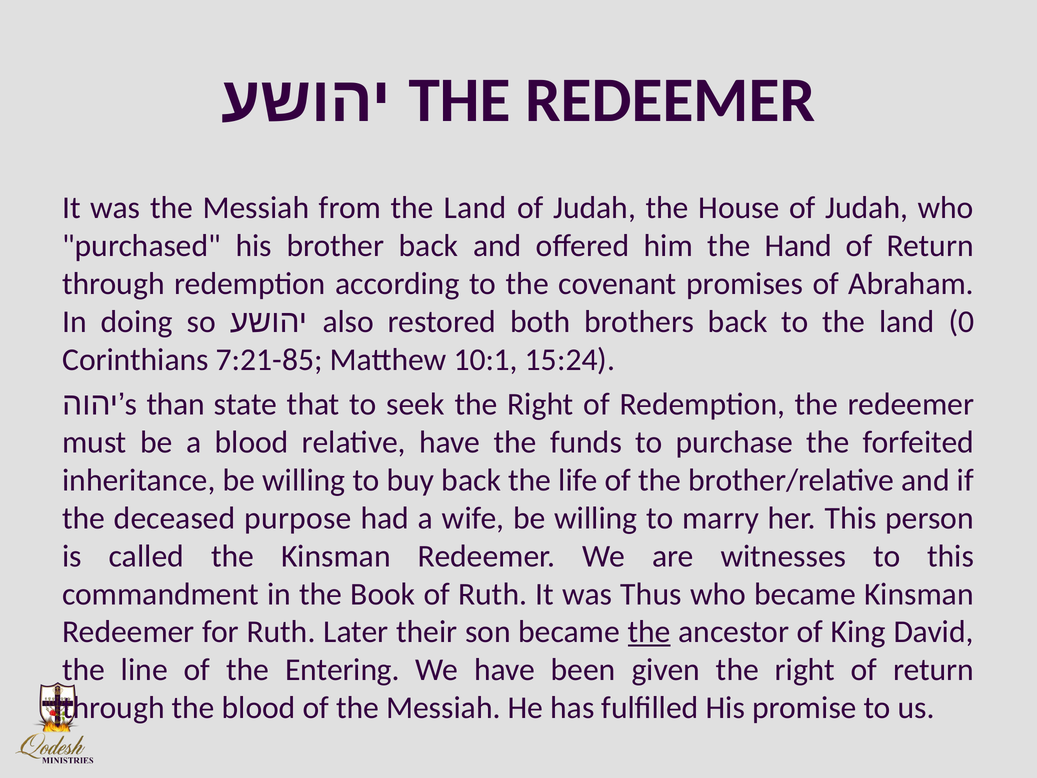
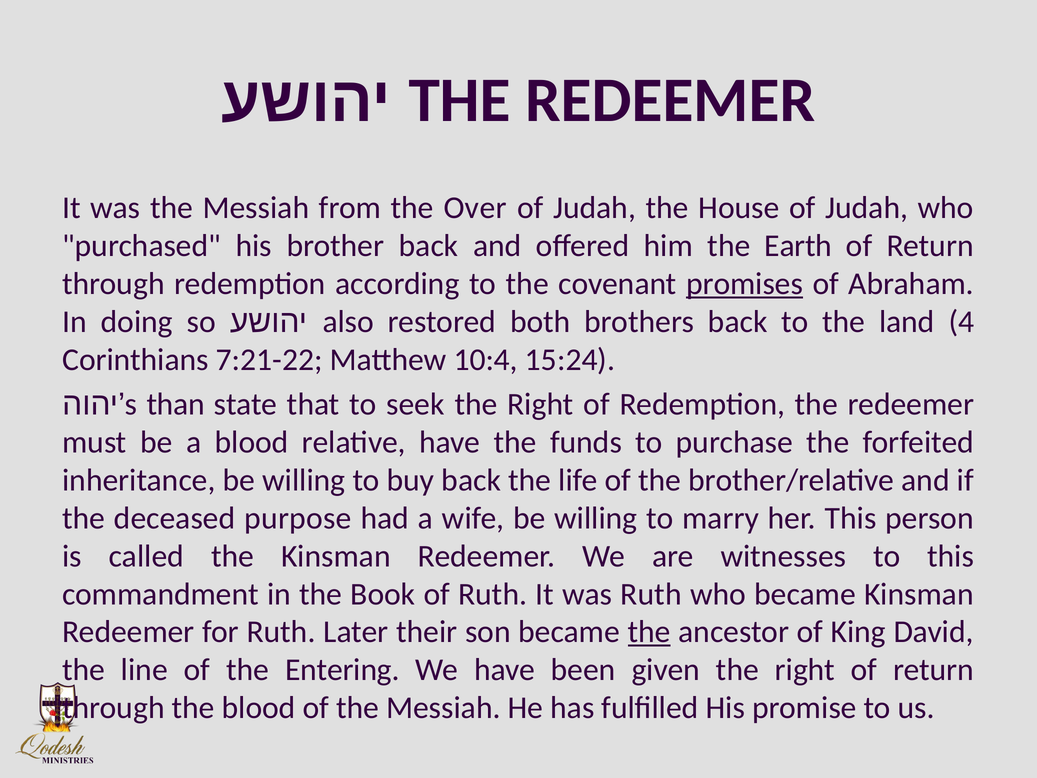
from the Land: Land -> Over
Hand: Hand -> Earth
promises underline: none -> present
0: 0 -> 4
7:21-85: 7:21-85 -> 7:21-22
10:1: 10:1 -> 10:4
was Thus: Thus -> Ruth
